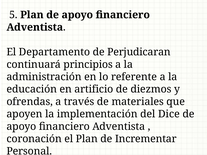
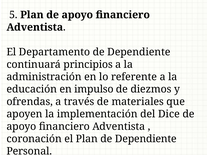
Departamento de Perjudicaran: Perjudicaran -> Dependiente
artificio: artificio -> impulso
Plan de Incrementar: Incrementar -> Dependiente
